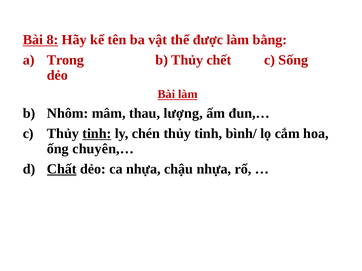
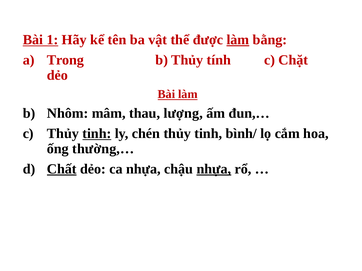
8: 8 -> 1
làm at (238, 40) underline: none -> present
chết: chết -> tính
Sống: Sống -> Chặt
chuyên,…: chuyên,… -> thường,…
nhựa at (214, 169) underline: none -> present
